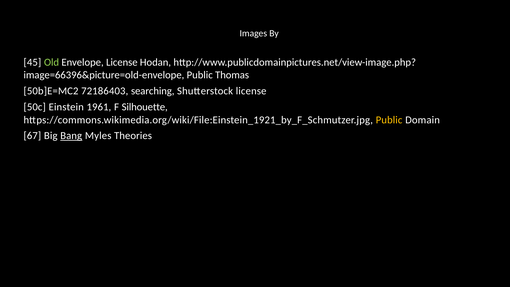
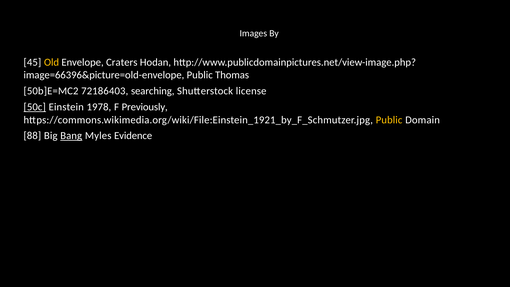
Old colour: light green -> yellow
Envelope License: License -> Craters
50c underline: none -> present
1961: 1961 -> 1978
Silhouette: Silhouette -> Previously
67: 67 -> 88
Theories: Theories -> Evidence
